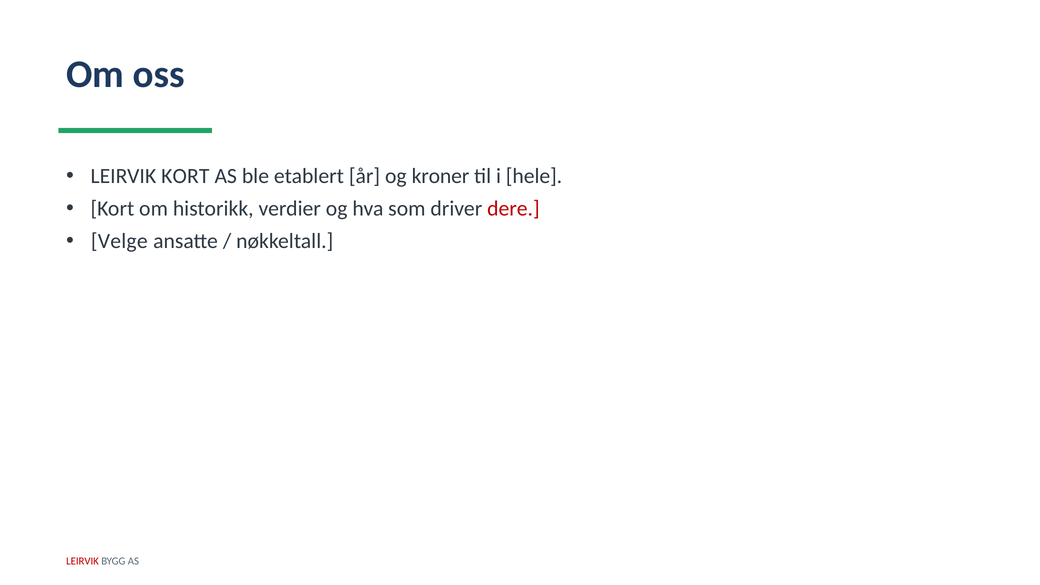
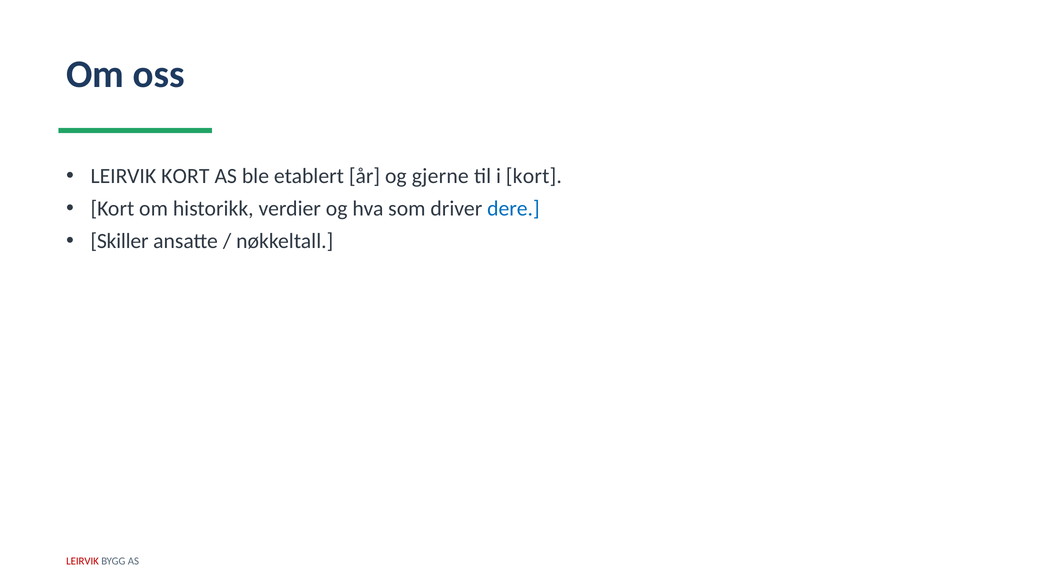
kroner: kroner -> gjerne
i hele: hele -> kort
dere colour: red -> blue
Velge: Velge -> Skiller
